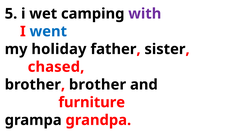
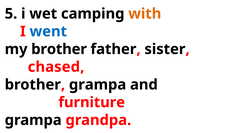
with colour: purple -> orange
my holiday: holiday -> brother
brother brother: brother -> grampa
